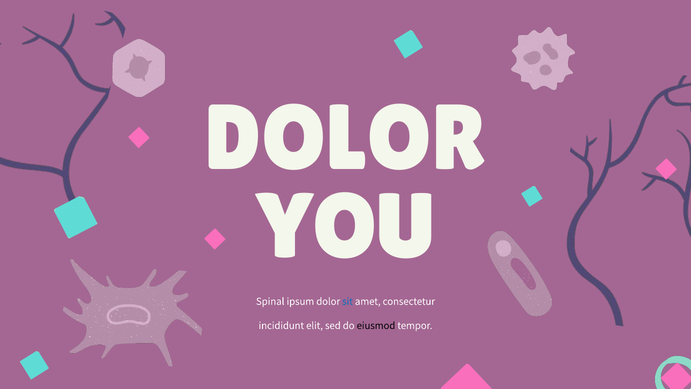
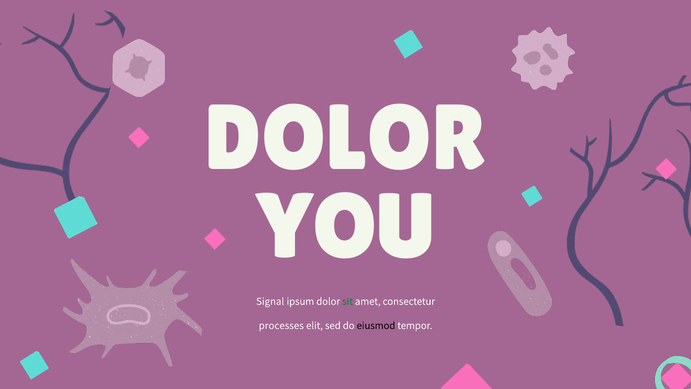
Spinal: Spinal -> Signal
sit colour: blue -> green
incididunt: incididunt -> processes
